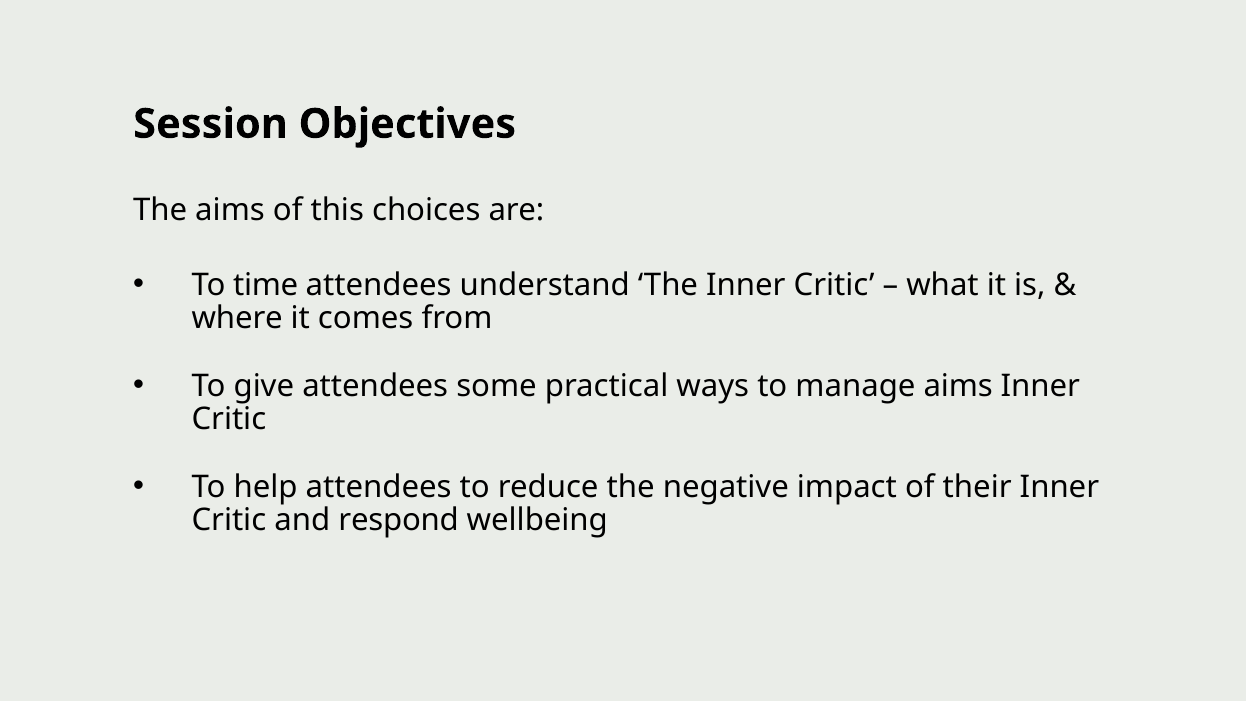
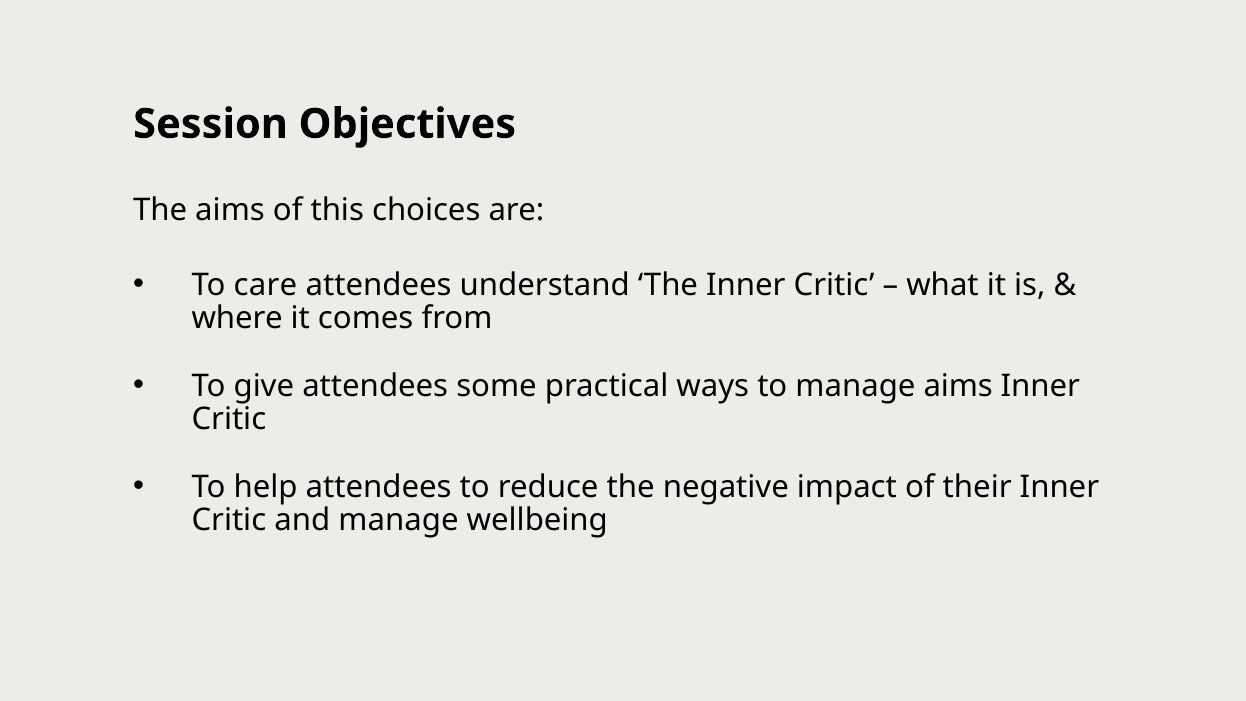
time: time -> care
and respond: respond -> manage
